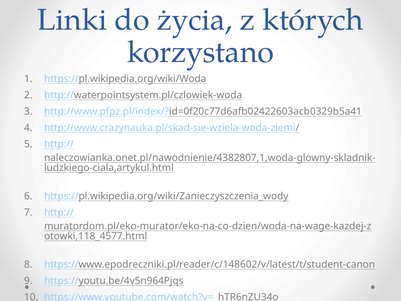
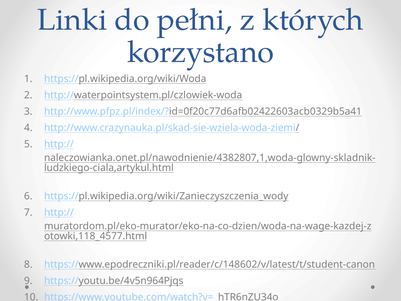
życia: życia -> pełni
